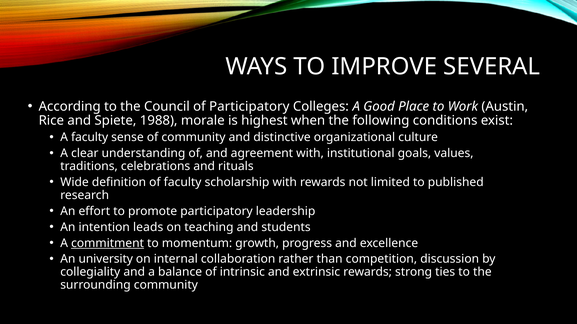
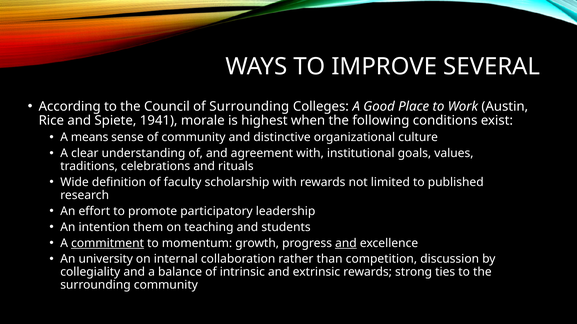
of Participatory: Participatory -> Surrounding
1988: 1988 -> 1941
A faculty: faculty -> means
leads: leads -> them
and at (346, 243) underline: none -> present
